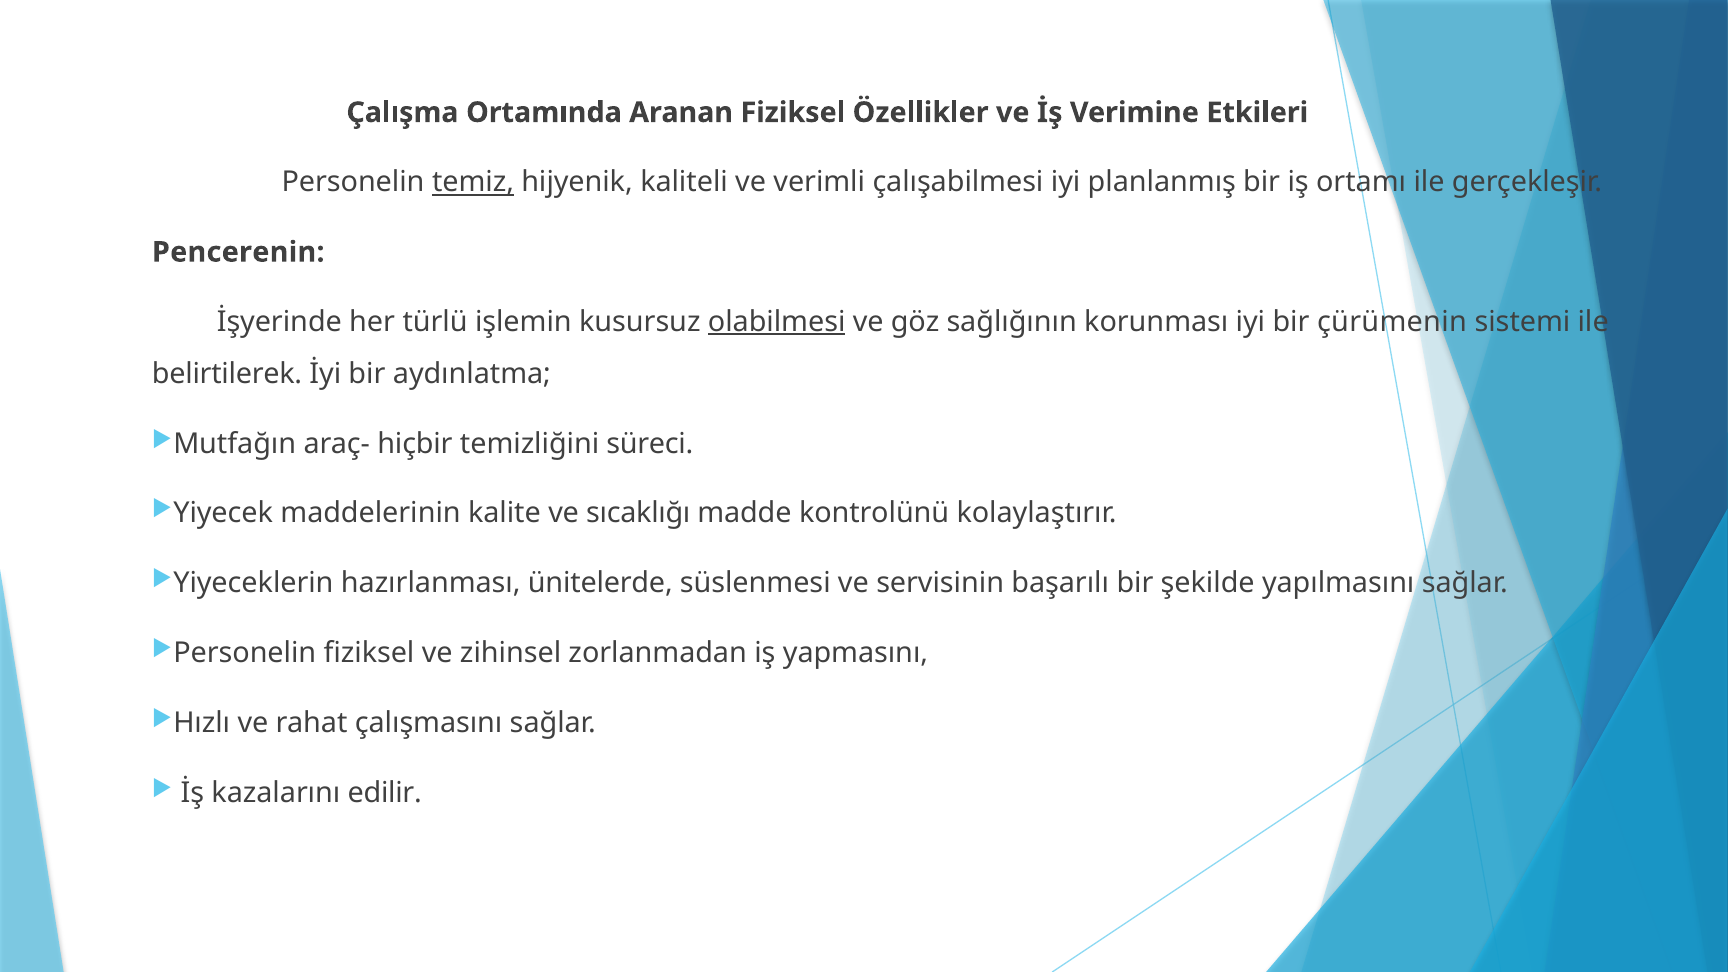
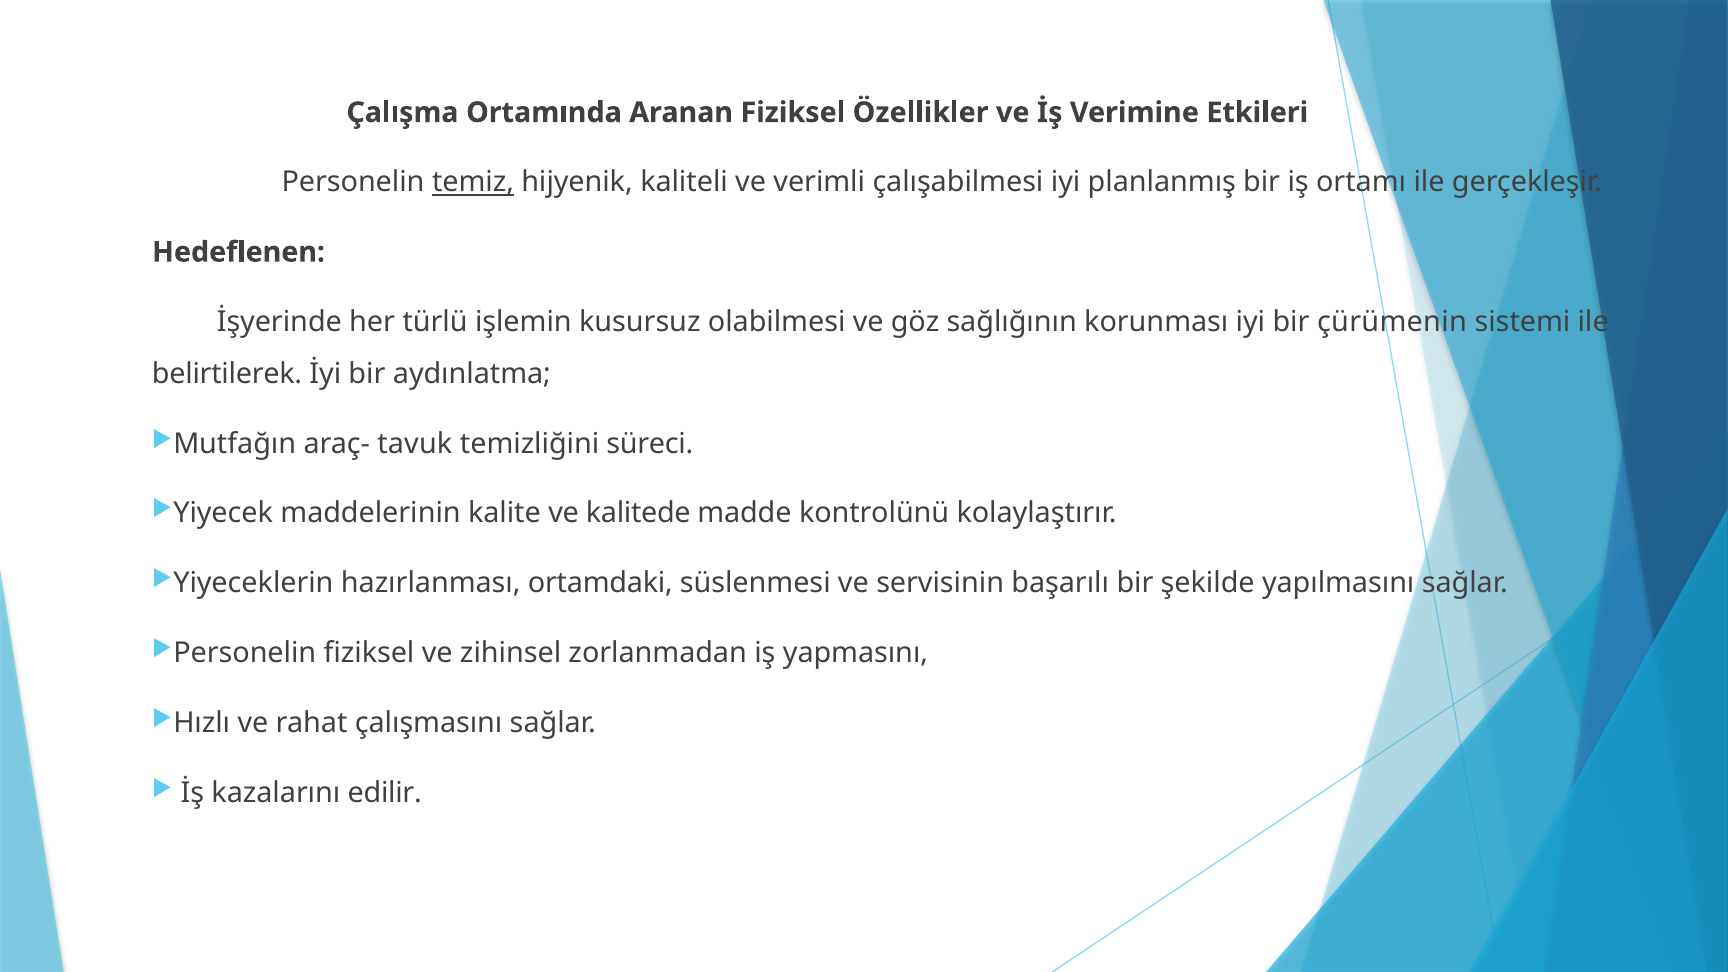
Pencerenin: Pencerenin -> Hedeflenen
olabilmesi underline: present -> none
hiçbir: hiçbir -> tavuk
sıcaklığı: sıcaklığı -> kalitede
ünitelerde: ünitelerde -> ortamdaki
